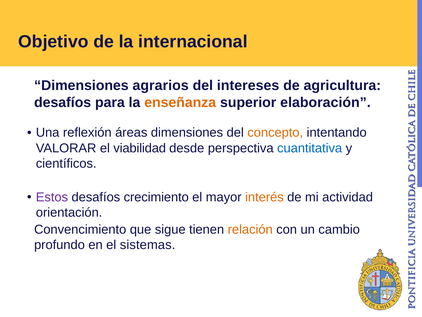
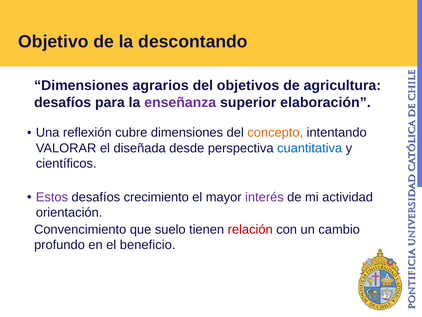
internacional: internacional -> descontando
intereses: intereses -> objetivos
enseñanza colour: orange -> purple
áreas: áreas -> cubre
viabilidad: viabilidad -> diseñada
interés colour: orange -> purple
sigue: sigue -> suelo
relación colour: orange -> red
sistemas: sistemas -> beneficio
